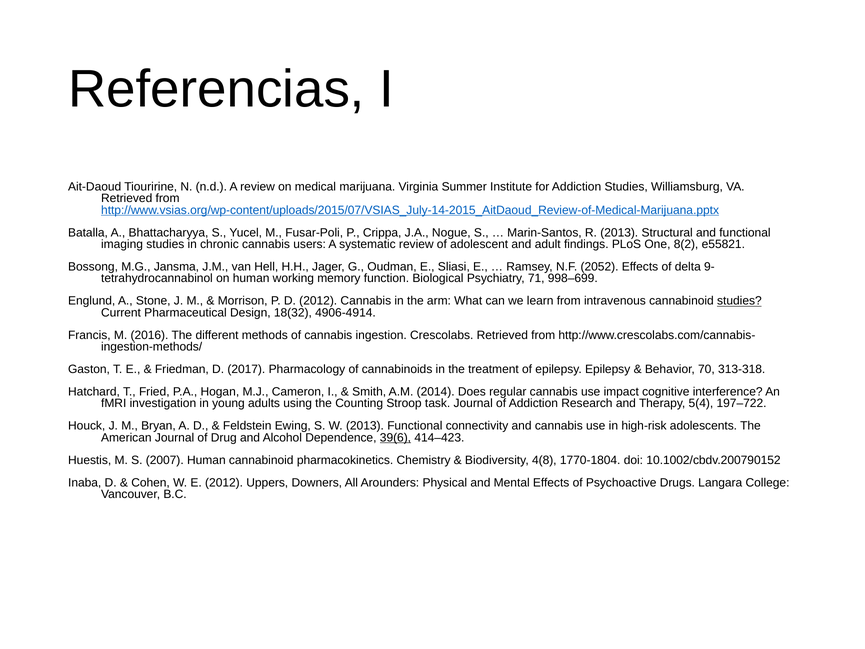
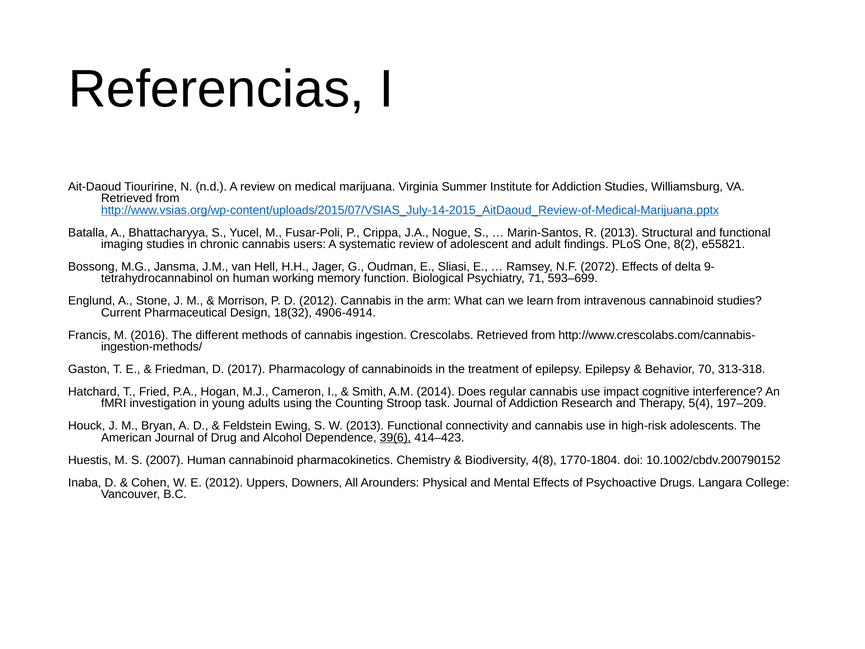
2052: 2052 -> 2072
998–699: 998–699 -> 593–699
studies at (739, 301) underline: present -> none
197–722: 197–722 -> 197–209
